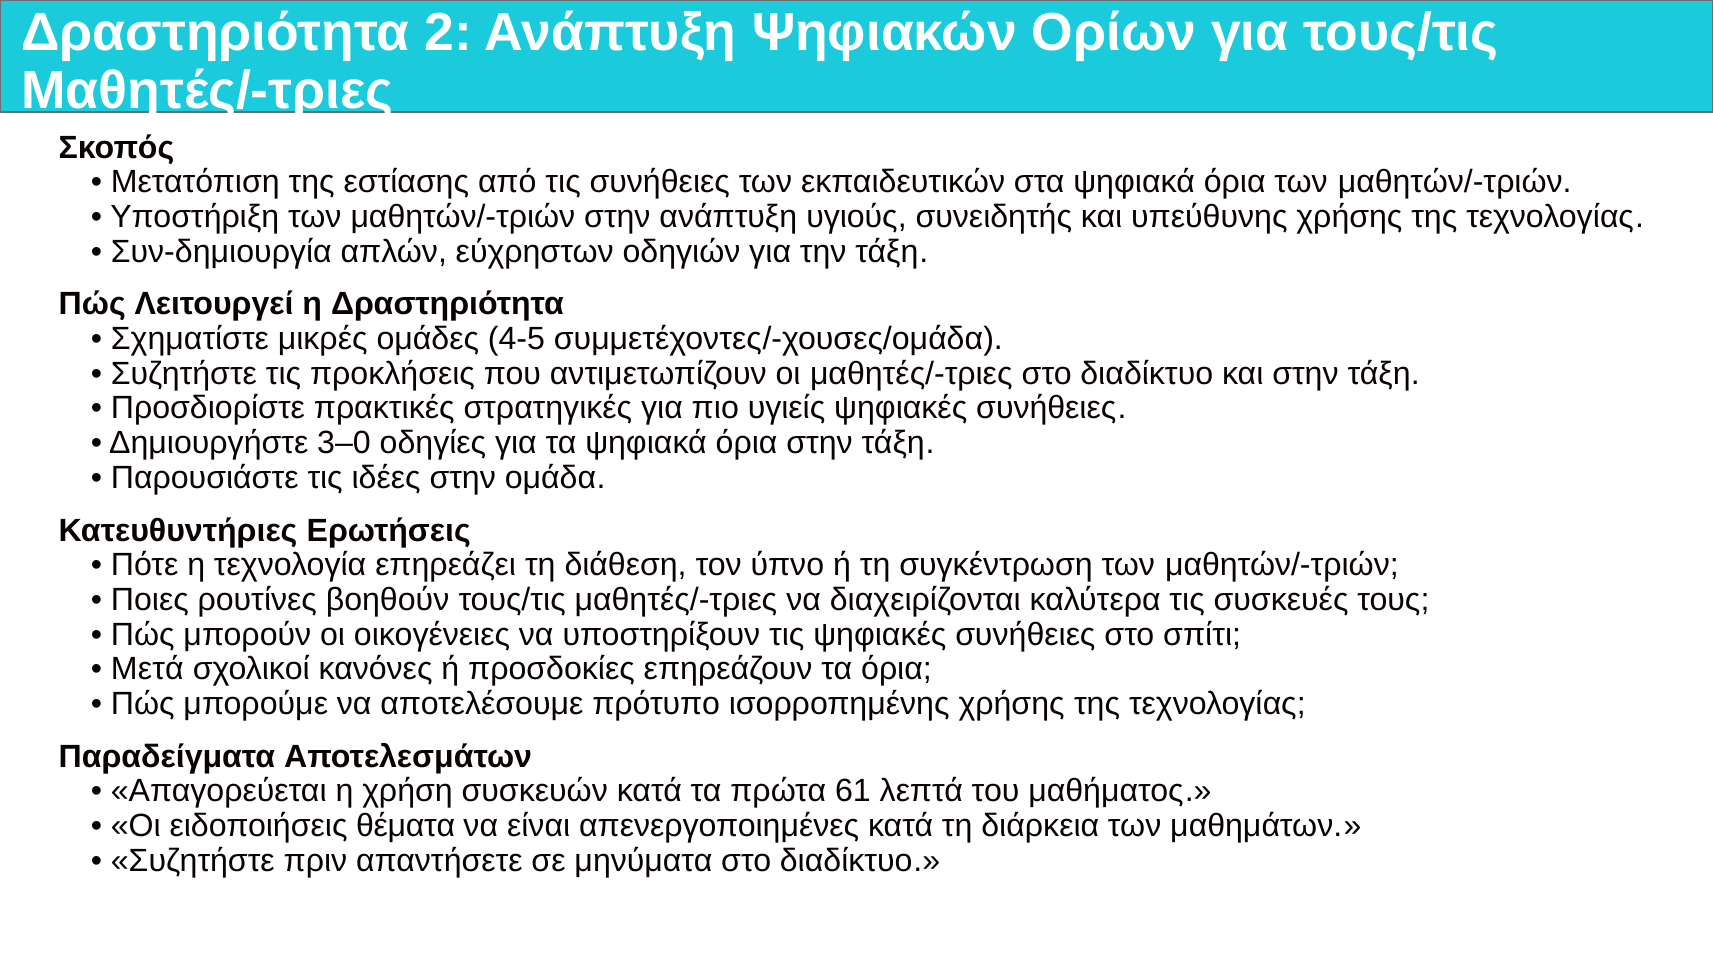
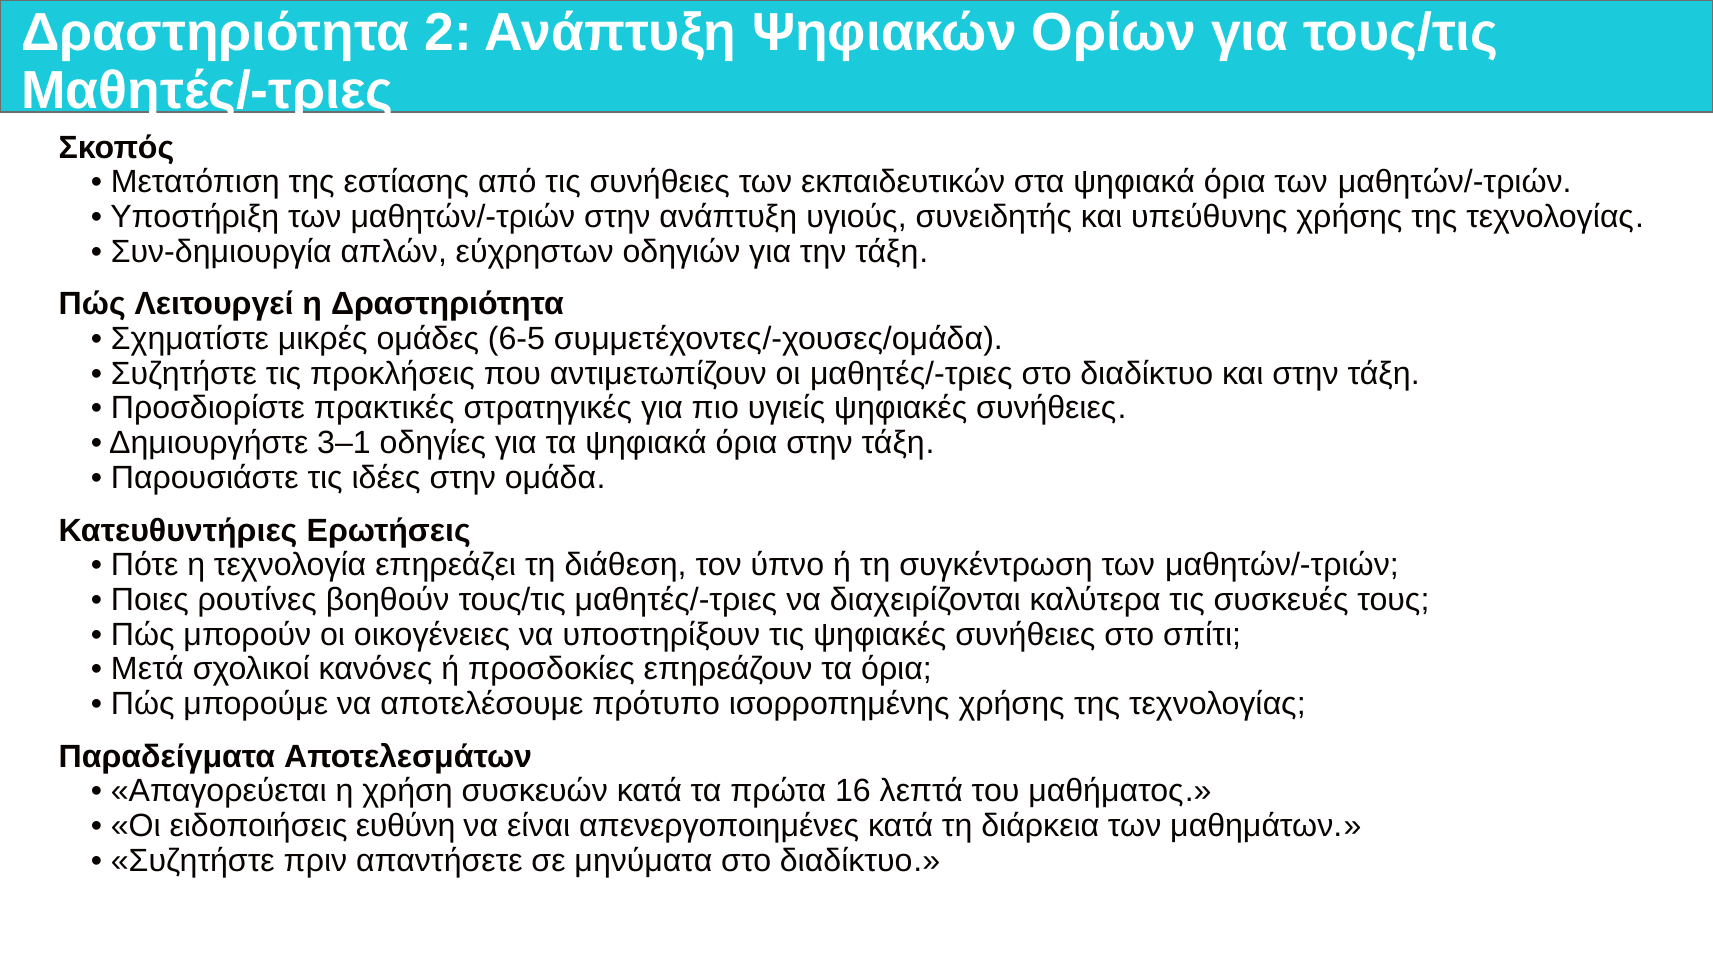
4-5: 4-5 -> 6-5
3–0: 3–0 -> 3–1
61: 61 -> 16
θέματα: θέματα -> ευθύνη
